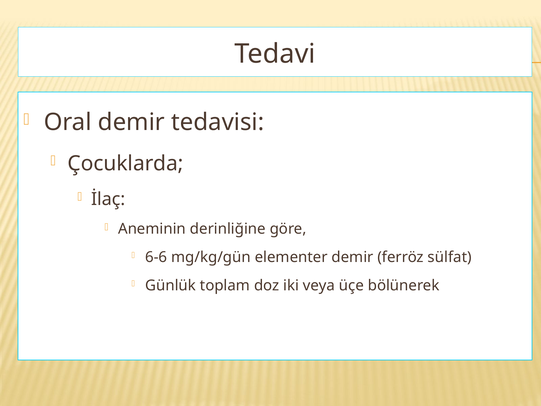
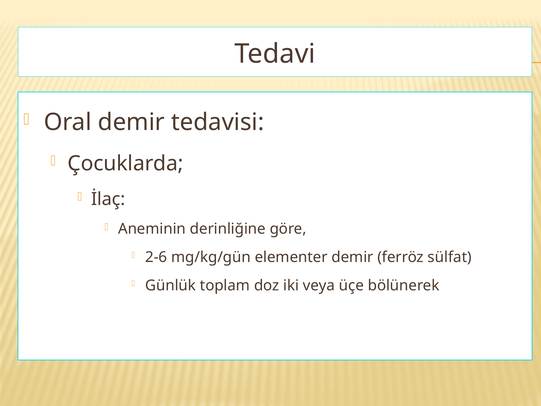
6-6: 6-6 -> 2-6
